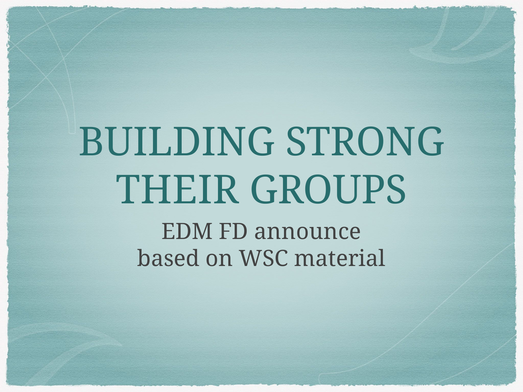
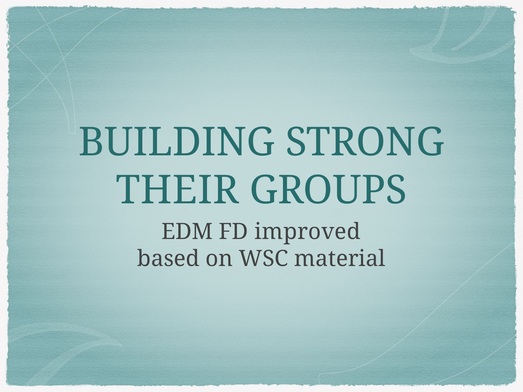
announce: announce -> improved
